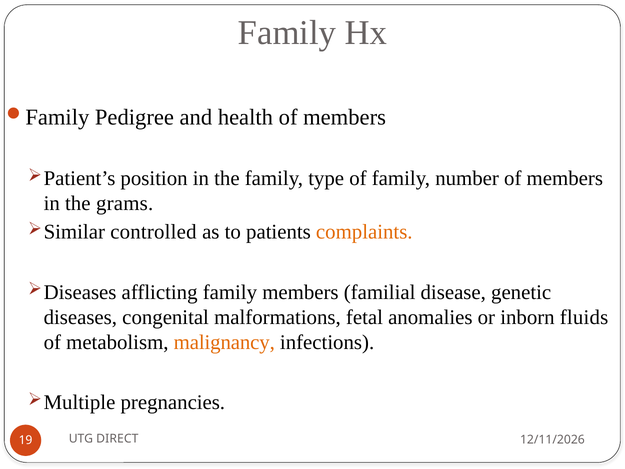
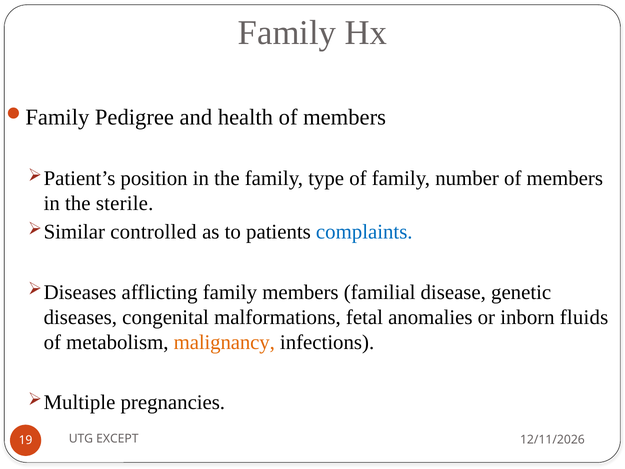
grams: grams -> sterile
complaints colour: orange -> blue
DIRECT: DIRECT -> EXCEPT
